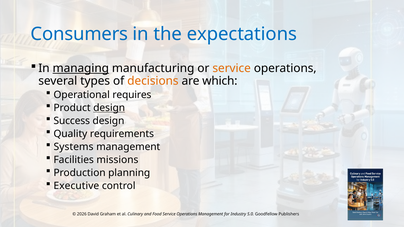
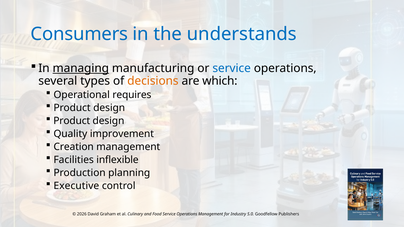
expectations: expectations -> understands
service at (232, 68) colour: orange -> blue
design at (109, 108) underline: present -> none
Success at (72, 121): Success -> Product
requirements: requirements -> improvement
Systems: Systems -> Creation
missions: missions -> inflexible
